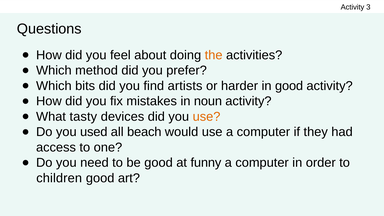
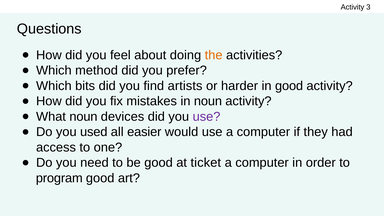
What tasty: tasty -> noun
use at (207, 117) colour: orange -> purple
beach: beach -> easier
funny: funny -> ticket
children: children -> program
